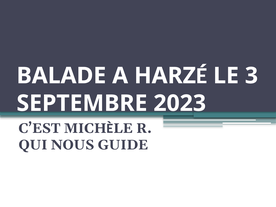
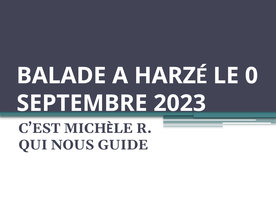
3: 3 -> 0
